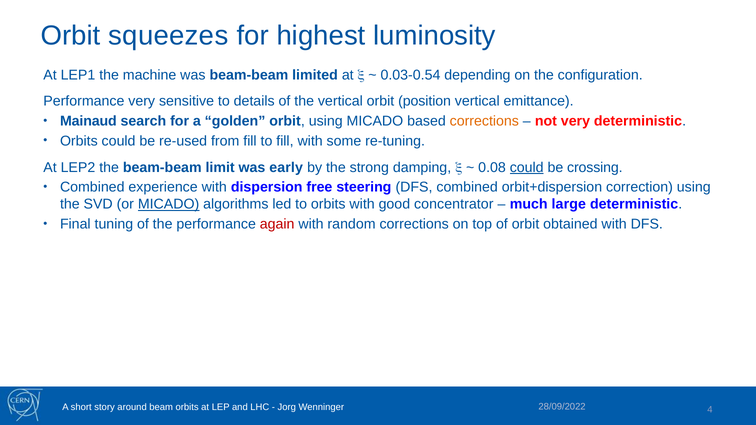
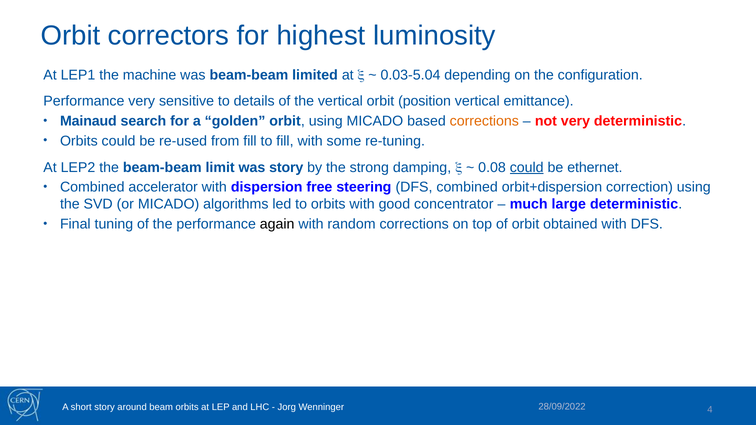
squeezes: squeezes -> correctors
0.03-0.54: 0.03-0.54 -> 0.03-5.04
was early: early -> story
crossing: crossing -> ethernet
experience: experience -> accelerator
MICADO at (169, 204) underline: present -> none
again colour: red -> black
